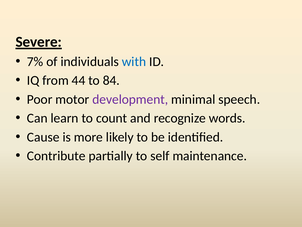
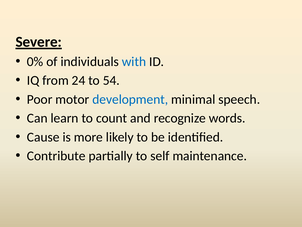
7%: 7% -> 0%
44: 44 -> 24
84: 84 -> 54
development colour: purple -> blue
